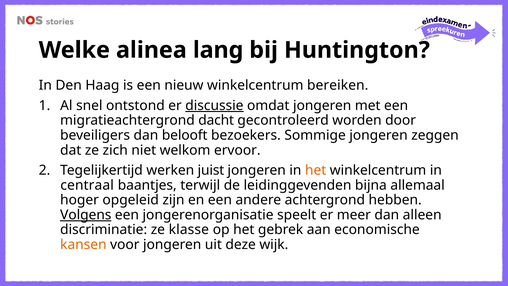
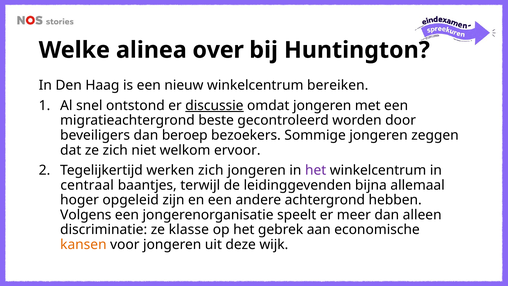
lang: lang -> over
dacht: dacht -> beste
belooft: belooft -> beroep
werken juist: juist -> zich
het at (316, 170) colour: orange -> purple
Volgens underline: present -> none
